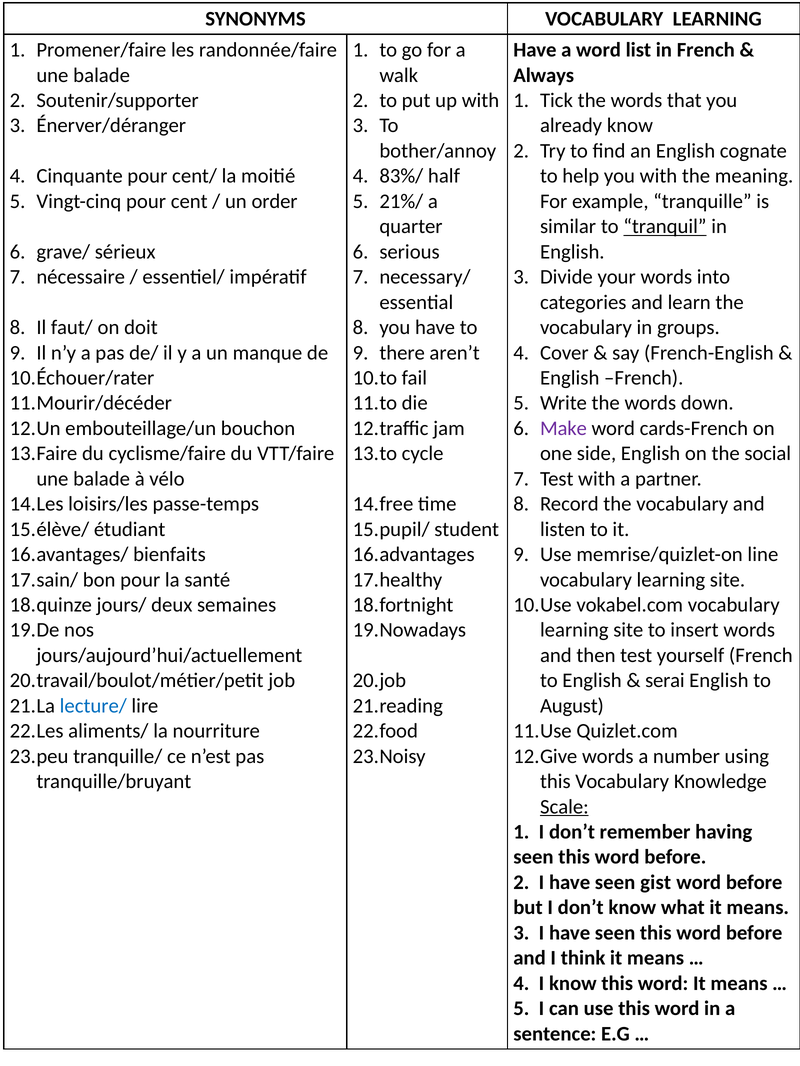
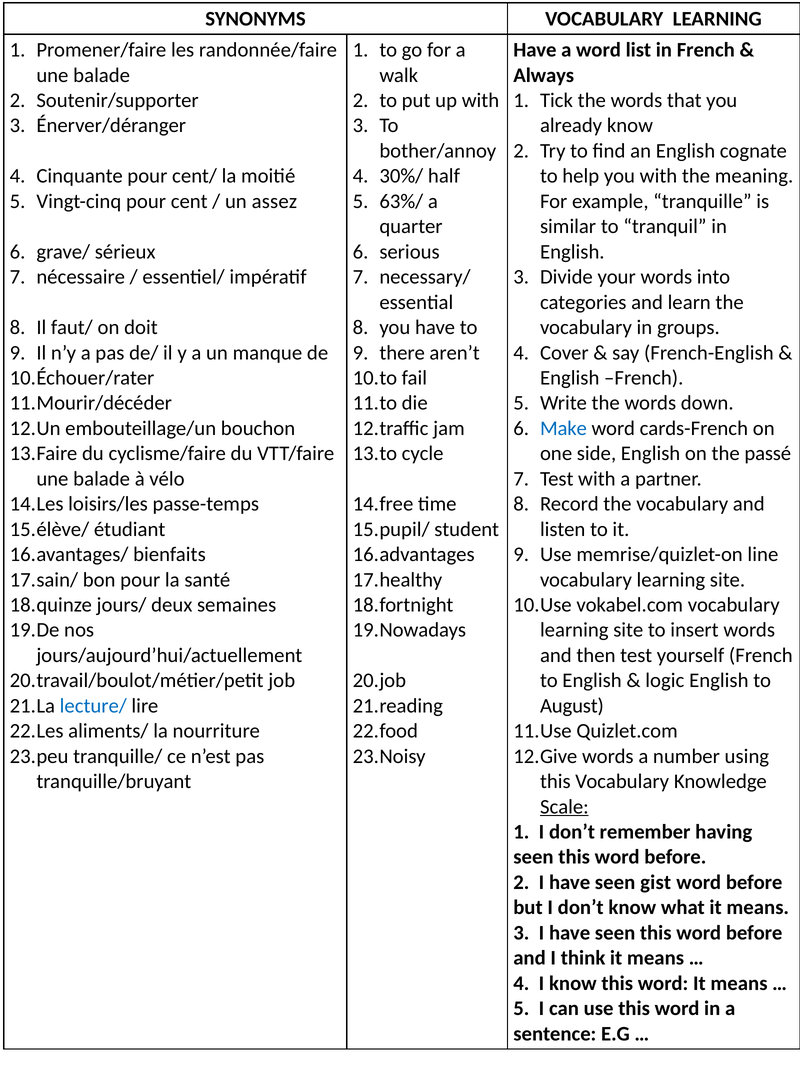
83%/: 83%/ -> 30%/
order: order -> assez
21%/: 21%/ -> 63%/
tranquil underline: present -> none
Make colour: purple -> blue
social: social -> passé
serai: serai -> logic
